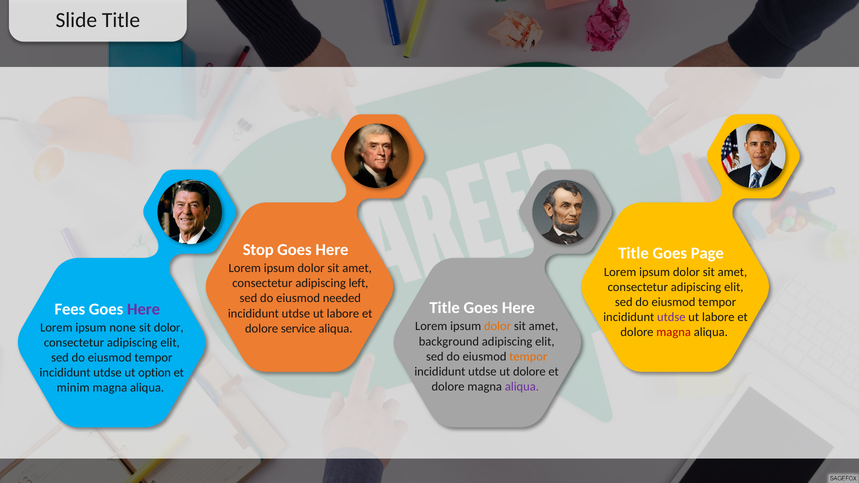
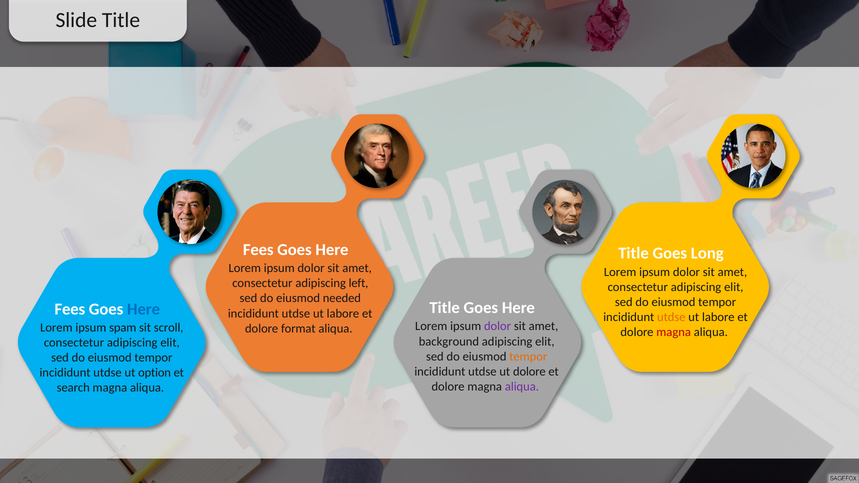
Stop at (258, 250): Stop -> Fees
Page: Page -> Long
Here at (144, 309) colour: purple -> blue
utdse at (671, 317) colour: purple -> orange
dolor at (498, 326) colour: orange -> purple
none: none -> spam
sit dolor: dolor -> scroll
service: service -> format
minim: minim -> search
